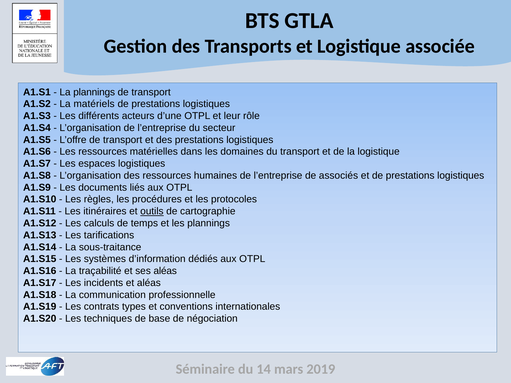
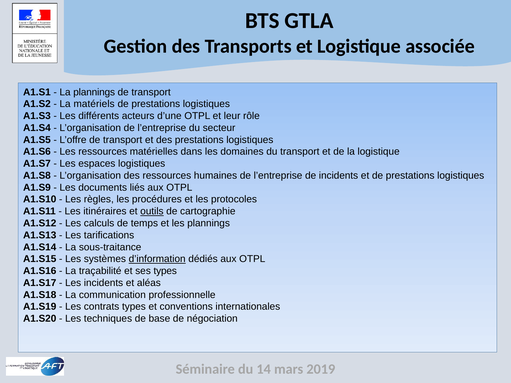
de associés: associés -> incidents
d’information underline: none -> present
ses aléas: aléas -> types
